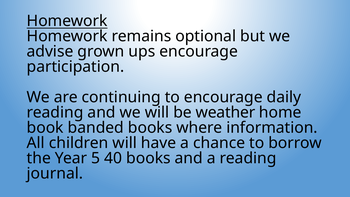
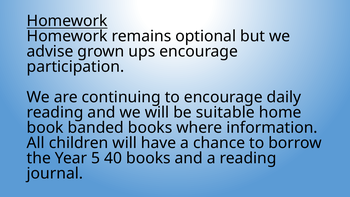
weather: weather -> suitable
